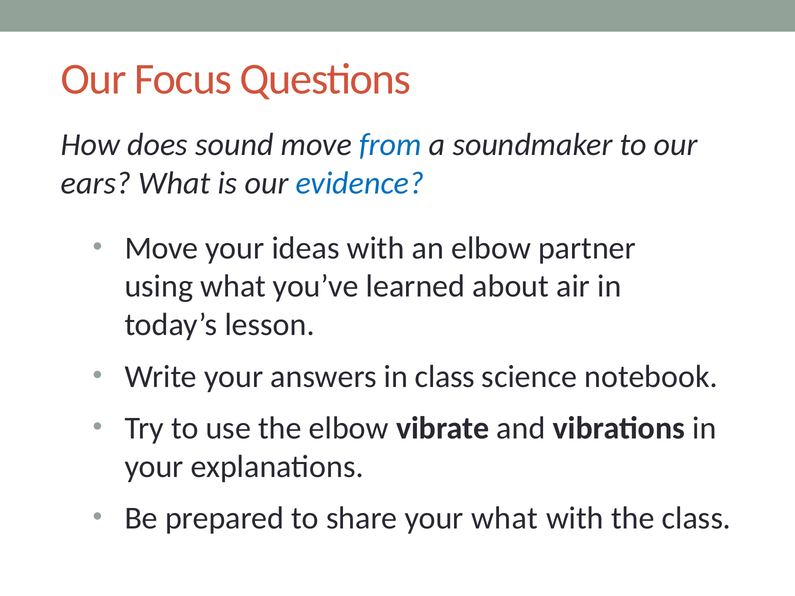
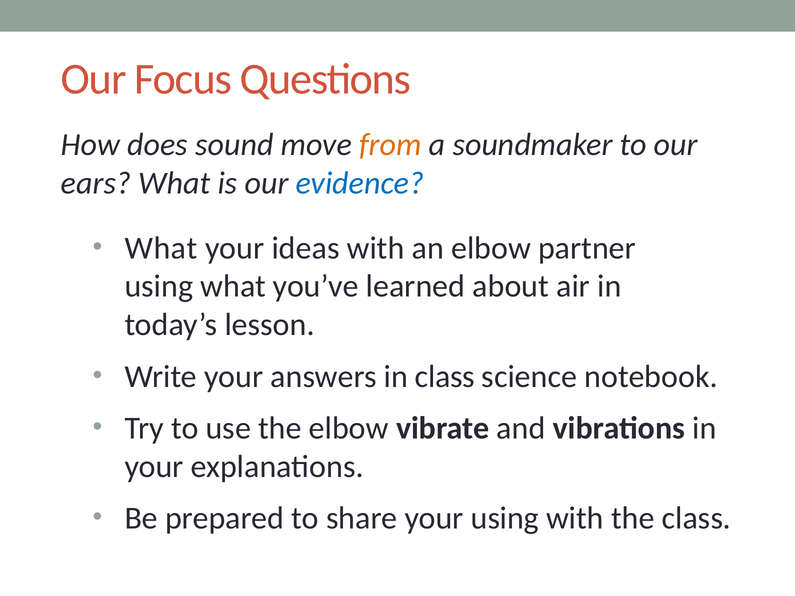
from colour: blue -> orange
Move at (161, 248): Move -> What
your what: what -> using
